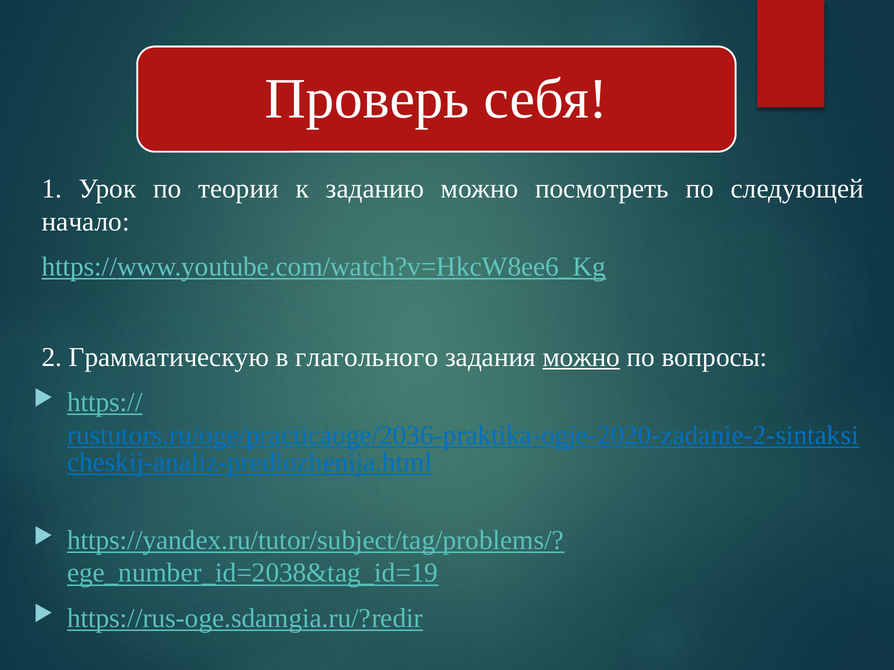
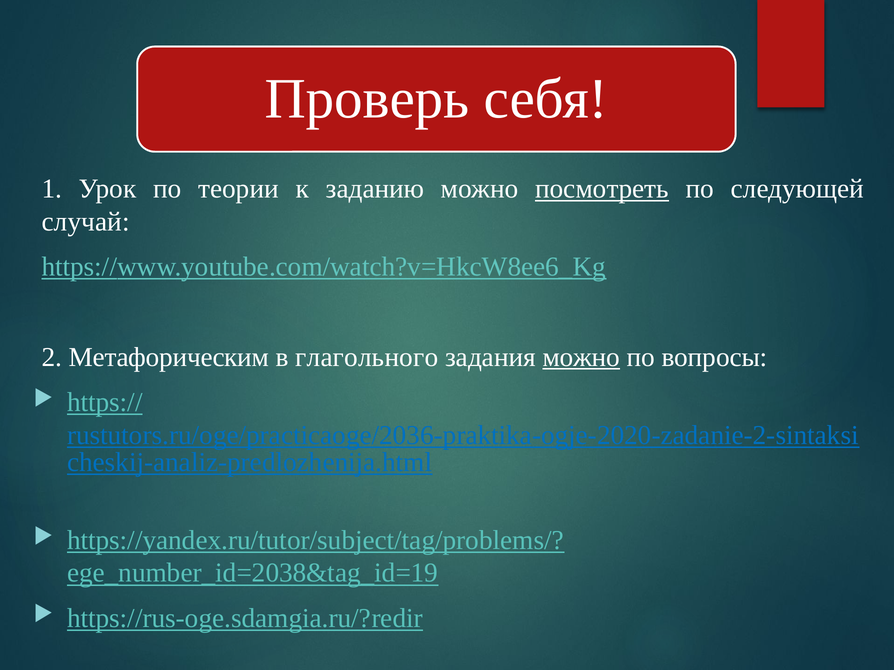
посмотреть underline: none -> present
начало: начало -> случай
Грамматическую: Грамматическую -> Метафорическим
